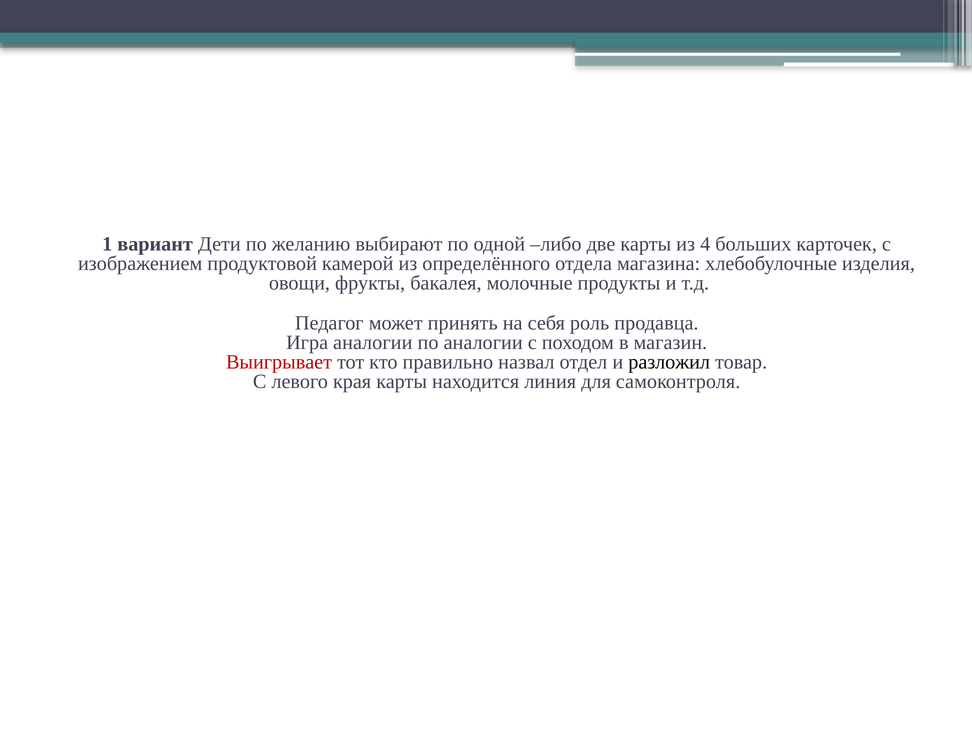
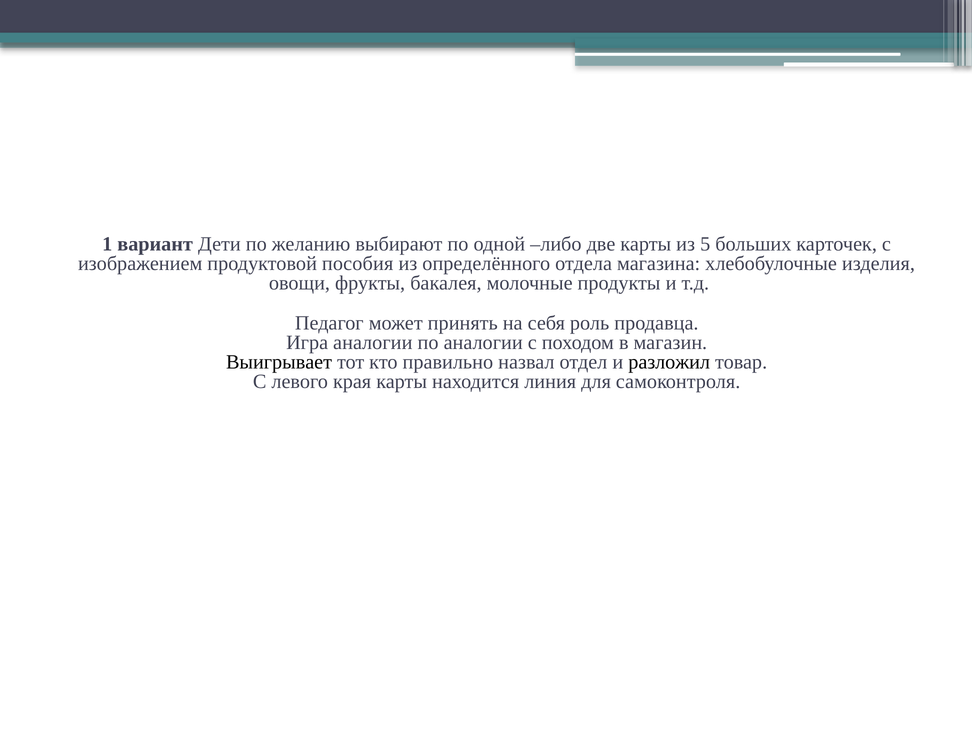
4: 4 -> 5
камерой: камерой -> пособия
Выигрывает colour: red -> black
